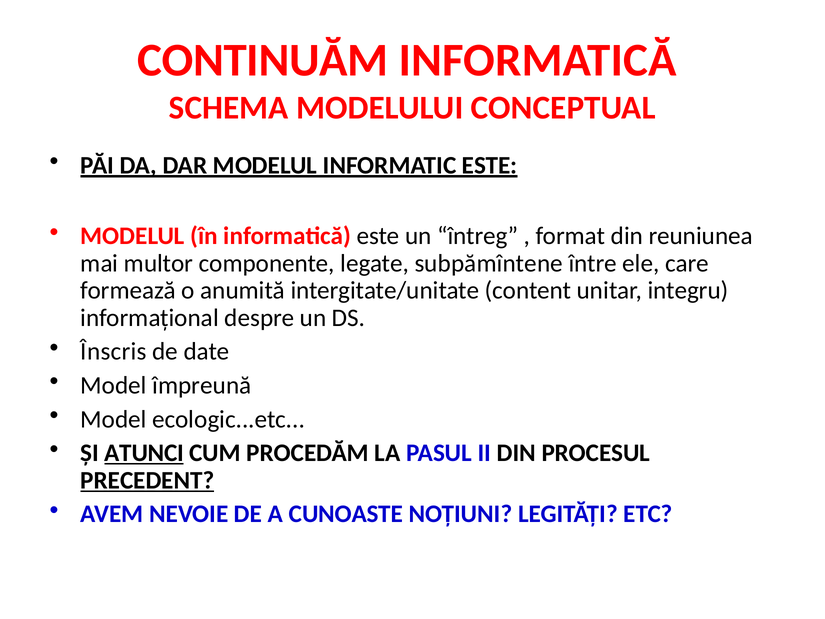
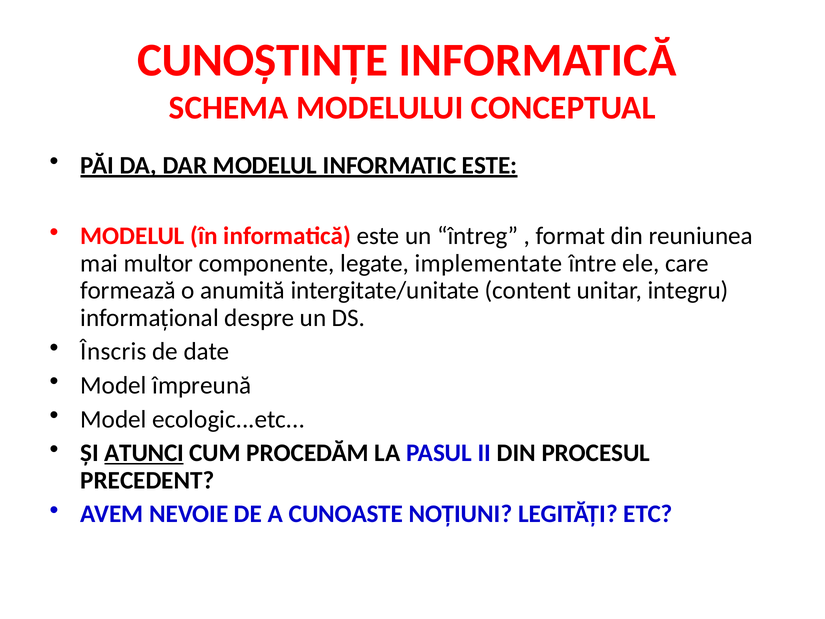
CONTINUĂM: CONTINUĂM -> CUNOȘTINȚE
subpămîntene: subpămîntene -> implementate
PRECEDENT underline: present -> none
